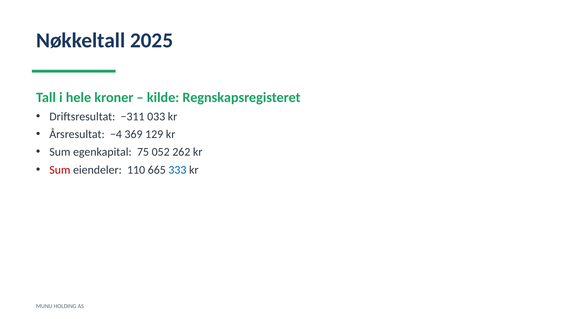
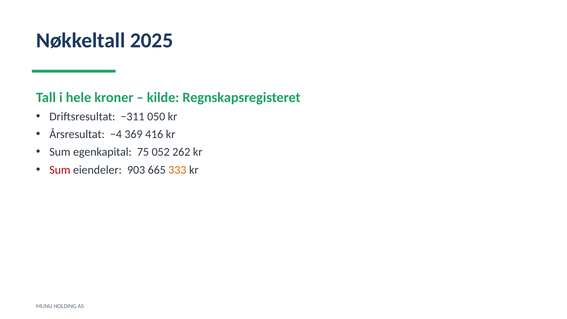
033: 033 -> 050
129: 129 -> 416
110: 110 -> 903
333 colour: blue -> orange
